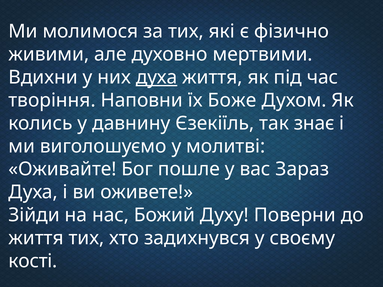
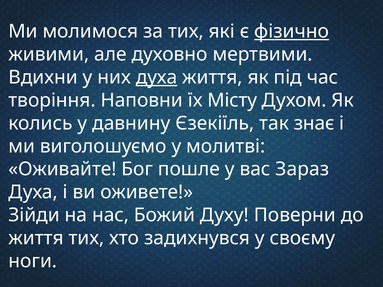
фізично underline: none -> present
Боже: Боже -> Місту
кості: кості -> ноги
